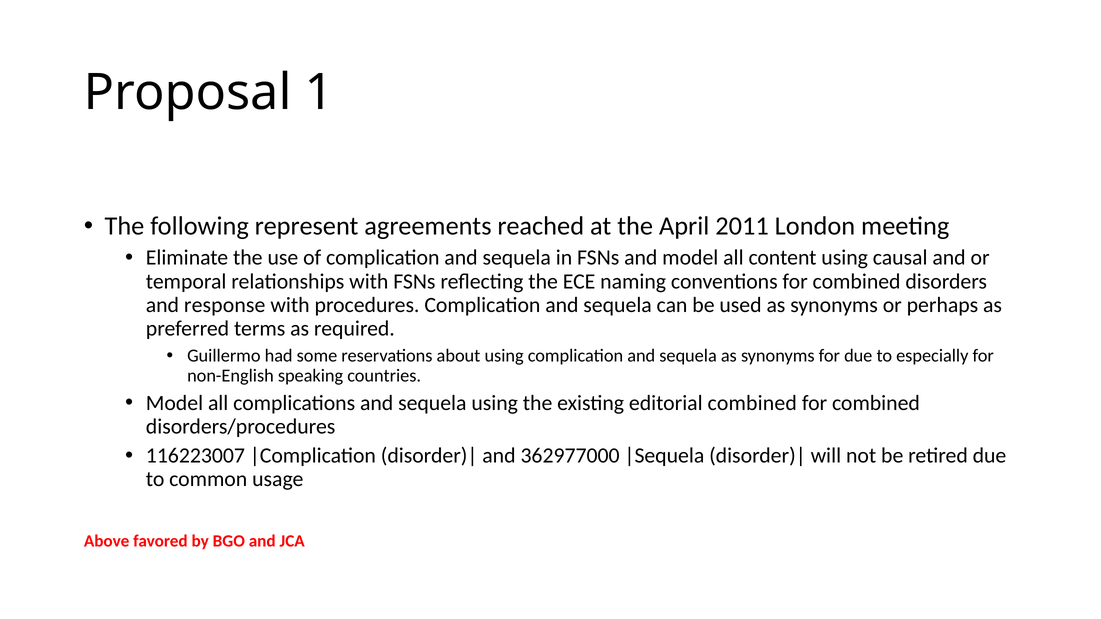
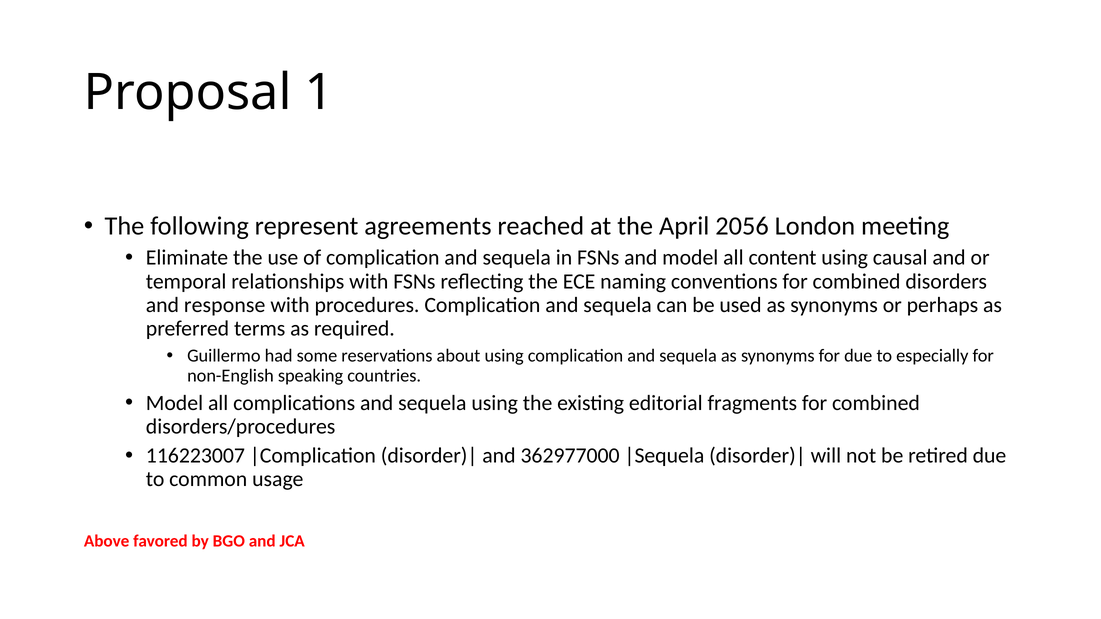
2011: 2011 -> 2056
editorial combined: combined -> fragments
